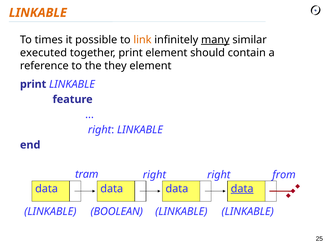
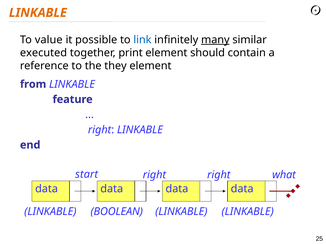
times: times -> value
link colour: orange -> blue
print at (33, 84): print -> from
tram: tram -> start
from: from -> what
data at (242, 189) underline: present -> none
